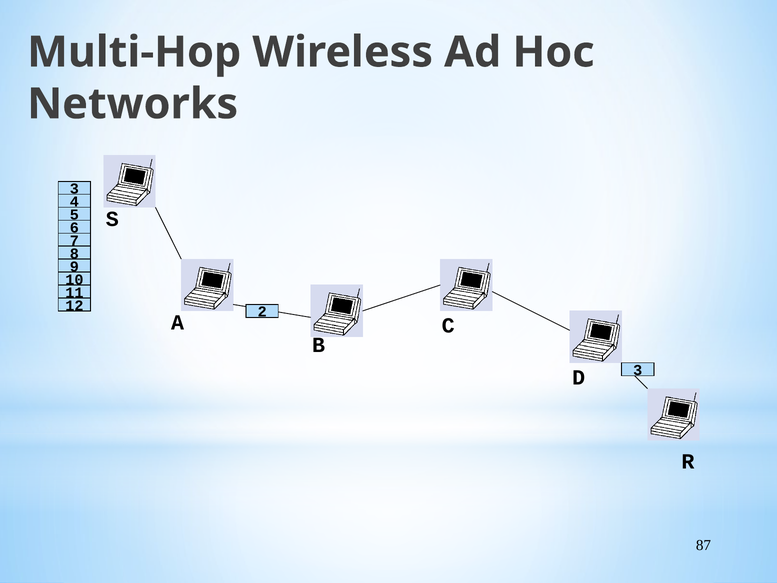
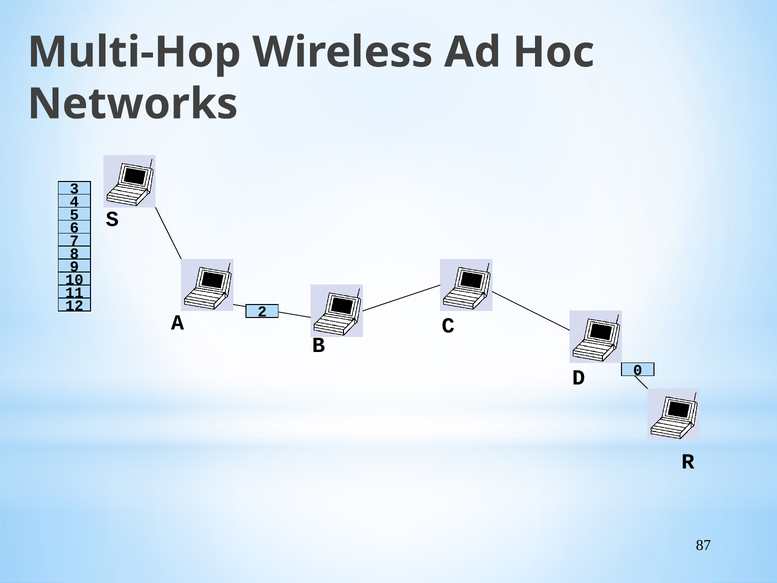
D 3: 3 -> 0
